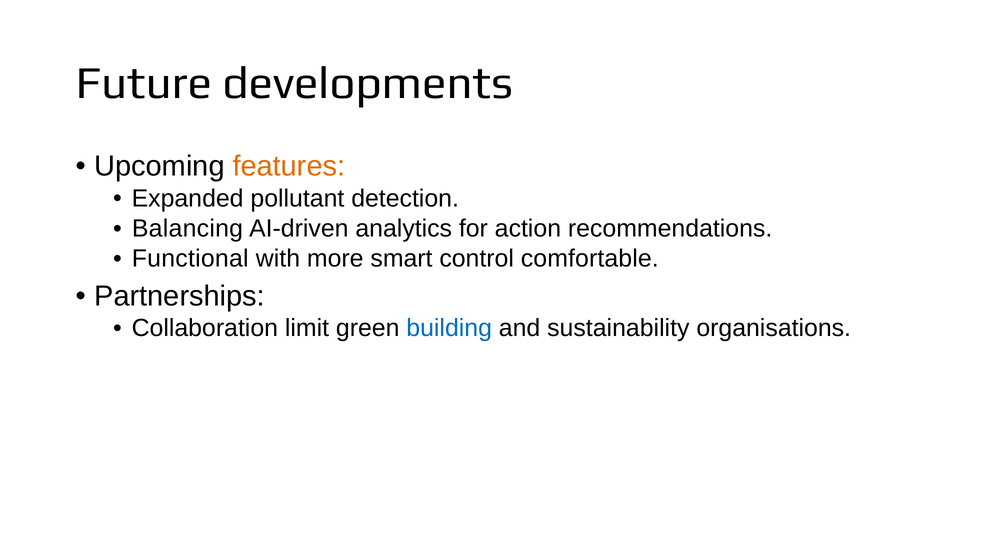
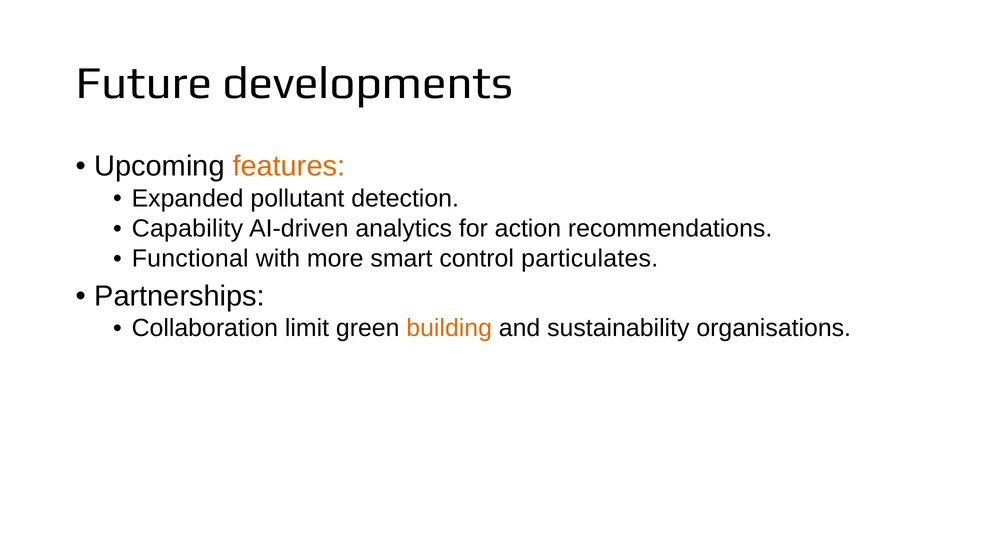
Balancing: Balancing -> Capability
comfortable: comfortable -> particulates
building colour: blue -> orange
